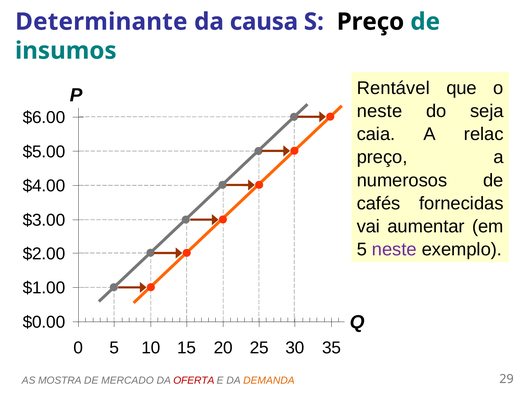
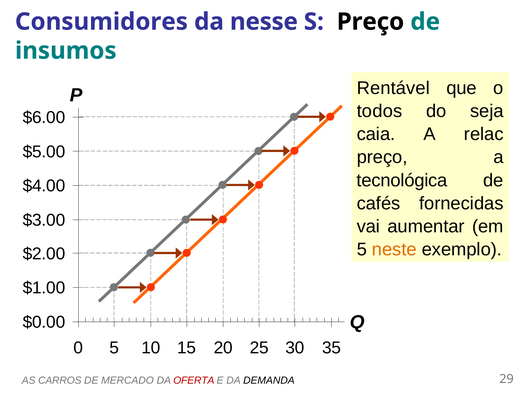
Determinante: Determinante -> Consumidores
causa: causa -> nesse
neste at (379, 111): neste -> todos
numerosos: numerosos -> tecnológica
neste at (394, 250) colour: purple -> orange
MOSTRA: MOSTRA -> CARROS
DEMANDA colour: orange -> black
